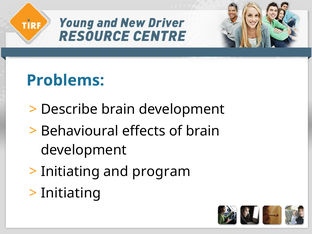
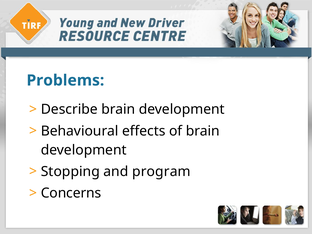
Initiating at (70, 172): Initiating -> Stopping
Initiating at (71, 193): Initiating -> Concerns
